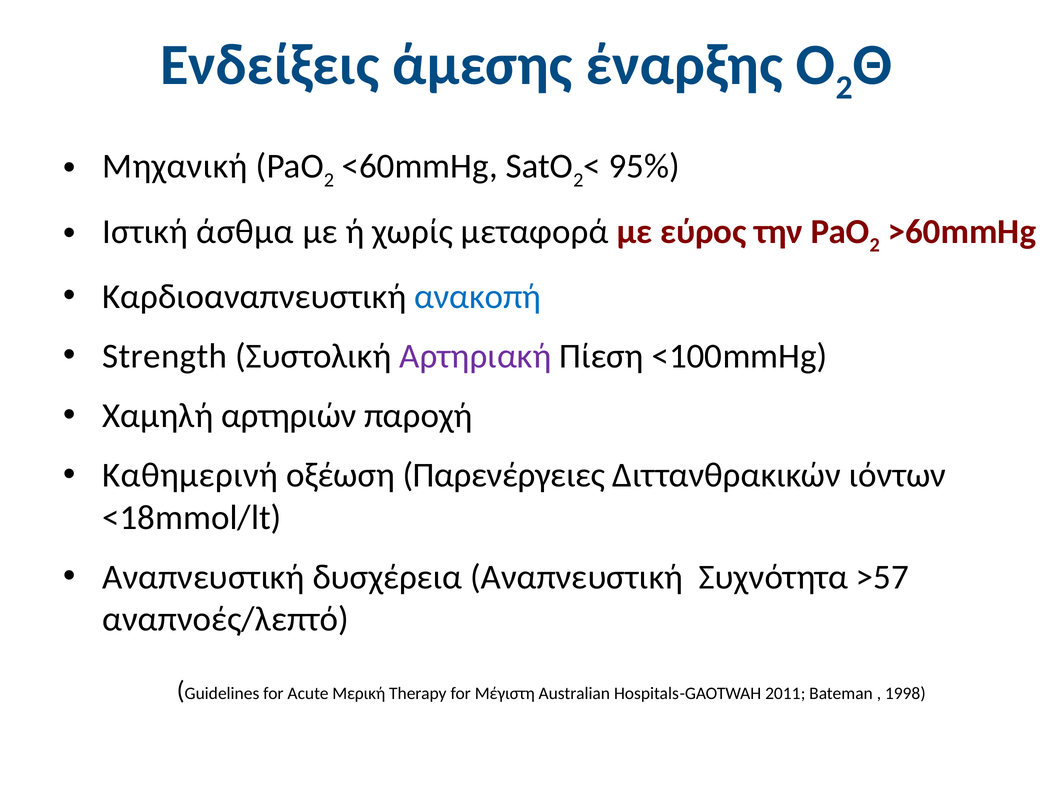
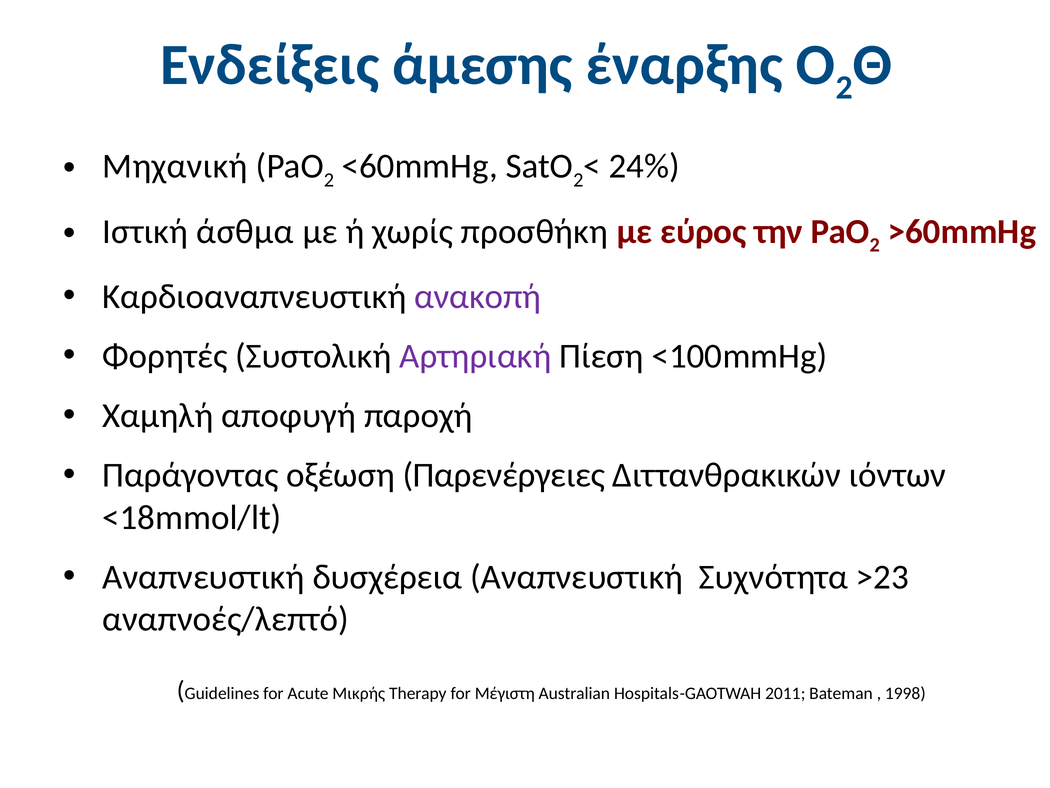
95%: 95% -> 24%
μεταφορά: μεταφορά -> προσθήκη
ανακοπή colour: blue -> purple
Strength: Strength -> Φορητές
αρτηριών: αρτηριών -> αποφυγή
Καθημερινή: Καθημερινή -> Παράγοντας
>57: >57 -> >23
Μερική: Μερική -> Μικρής
